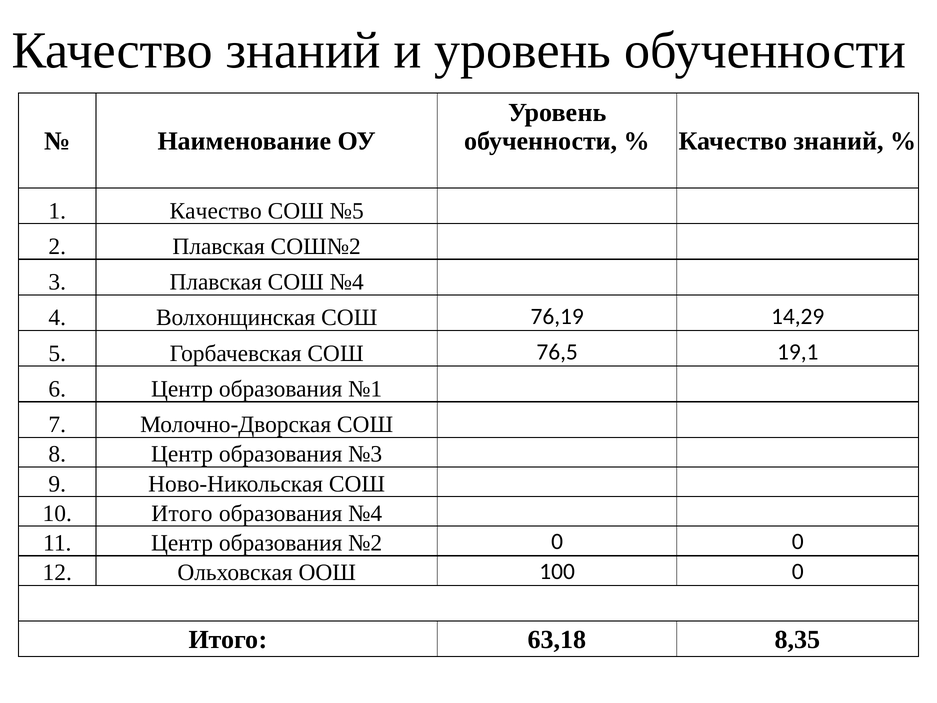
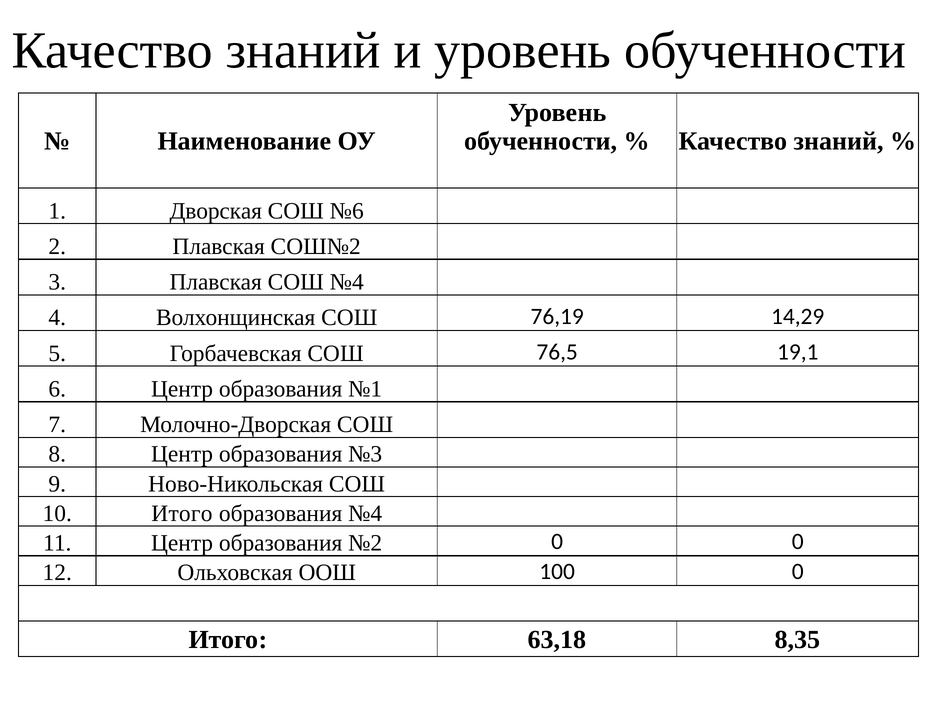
1 Качество: Качество -> Дворская
№5: №5 -> №6
